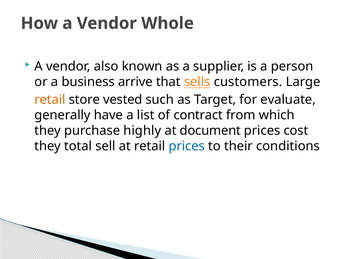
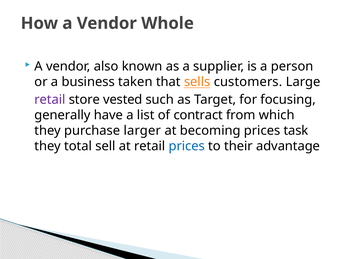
arrive: arrive -> taken
retail at (50, 99) colour: orange -> purple
evaluate: evaluate -> focusing
highly: highly -> larger
document: document -> becoming
cost: cost -> task
conditions: conditions -> advantage
